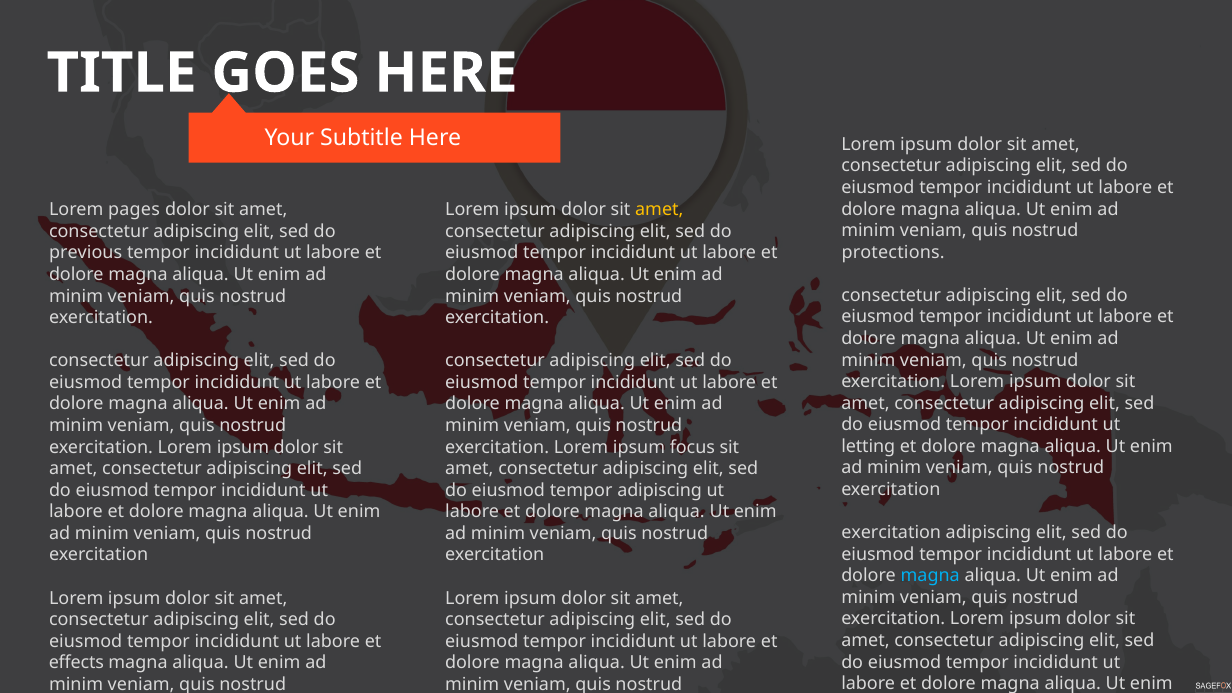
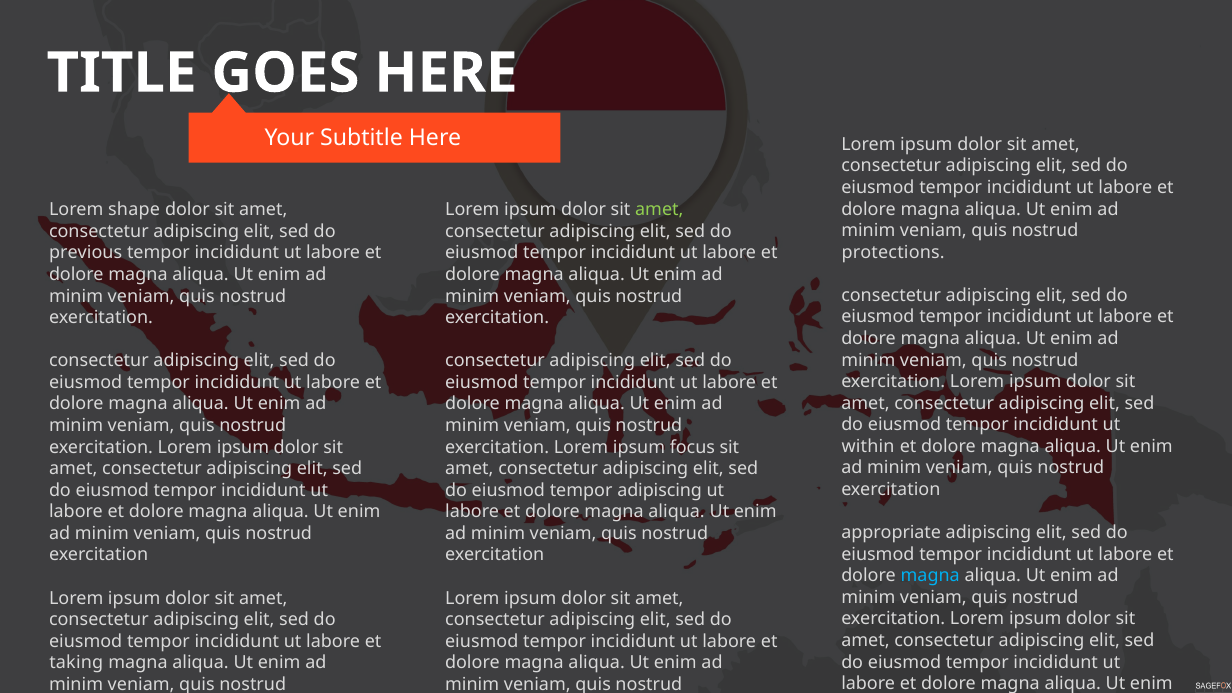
pages: pages -> shape
amet at (659, 210) colour: yellow -> light green
letting: letting -> within
exercitation at (891, 533): exercitation -> appropriate
effects: effects -> taking
